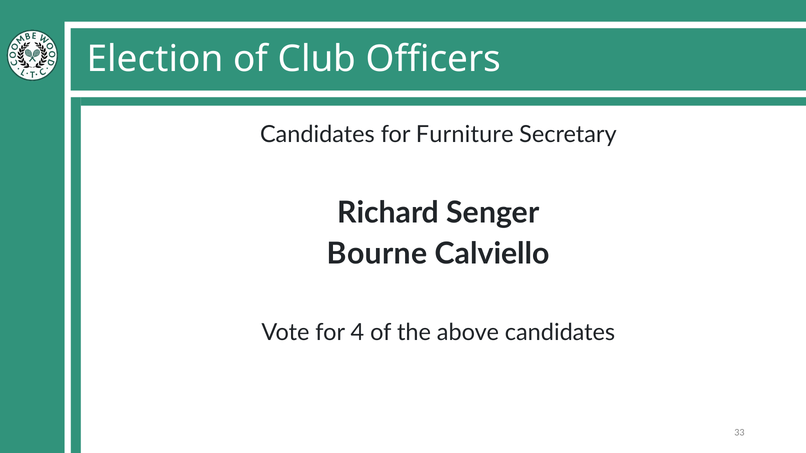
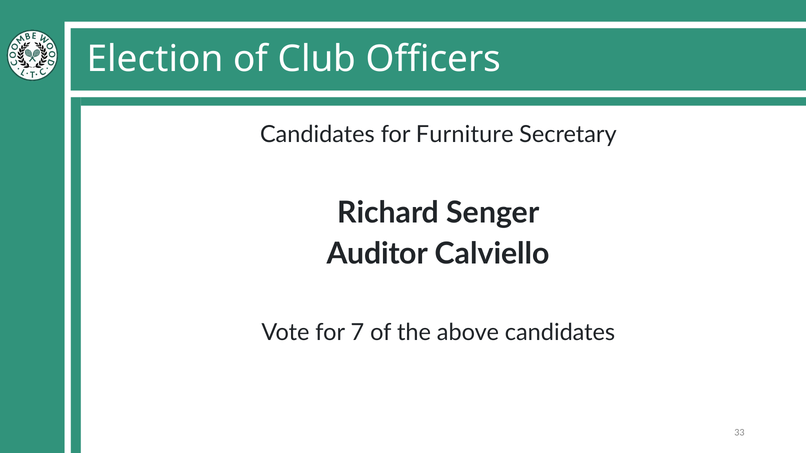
Bourne: Bourne -> Auditor
4: 4 -> 7
